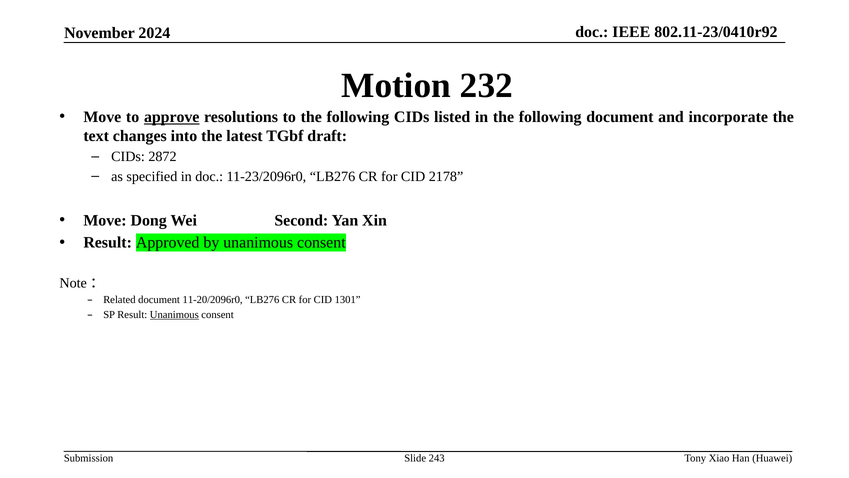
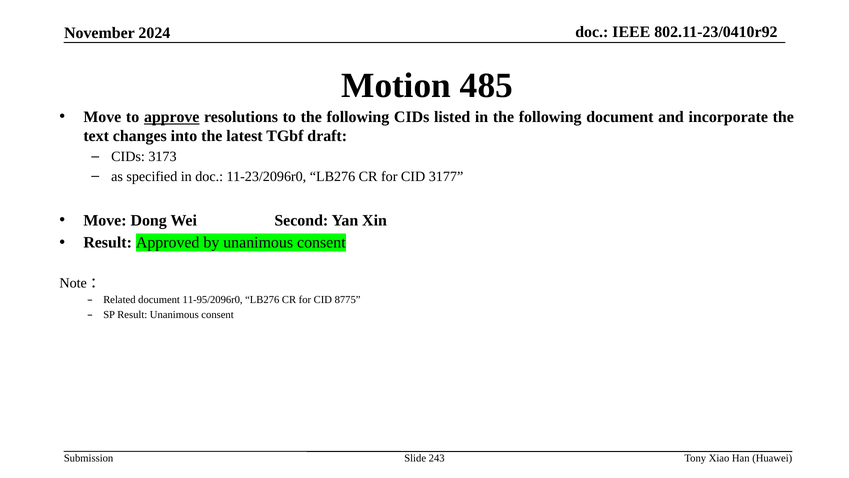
232: 232 -> 485
2872: 2872 -> 3173
2178: 2178 -> 3177
11-20/2096r0: 11-20/2096r0 -> 11-95/2096r0
1301: 1301 -> 8775
Unanimous at (174, 315) underline: present -> none
